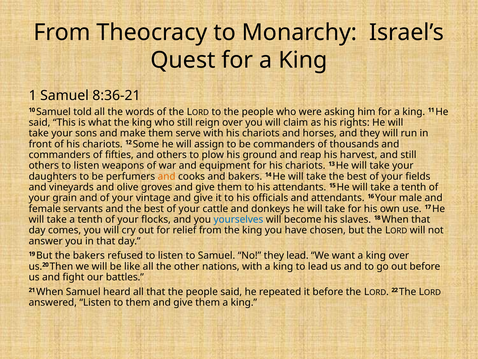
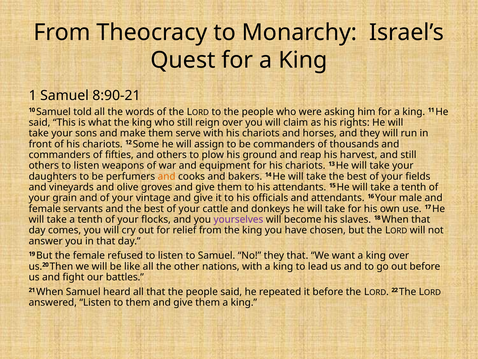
8:36-21: 8:36-21 -> 8:90-21
yourselves colour: blue -> purple
the bakers: bakers -> female
they lead: lead -> that
